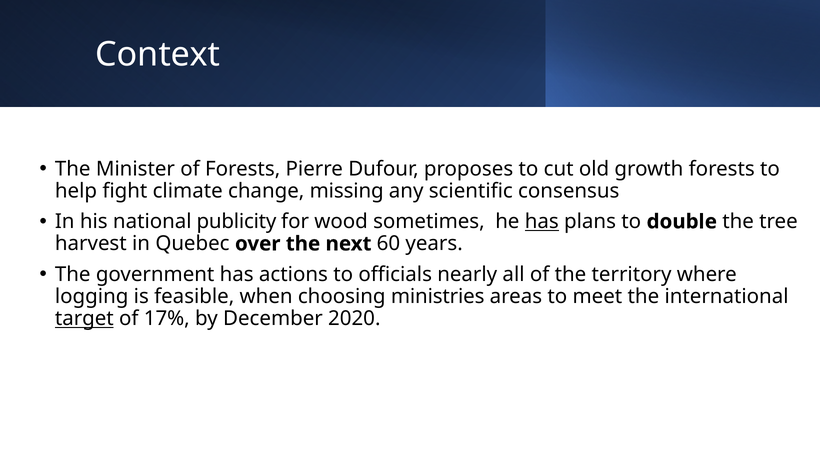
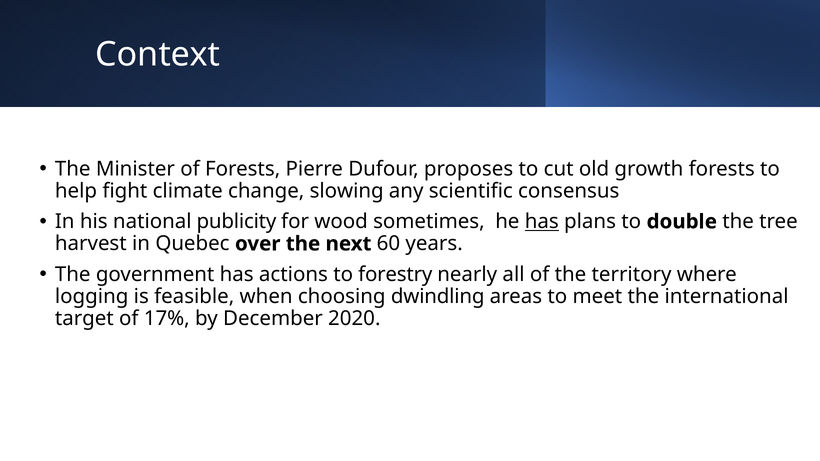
missing: missing -> slowing
officials: officials -> forestry
ministries: ministries -> dwindling
target underline: present -> none
